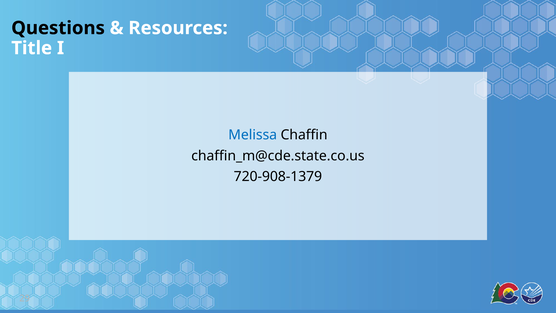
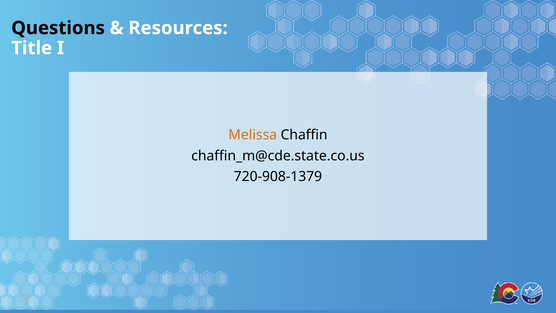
Melissa colour: blue -> orange
